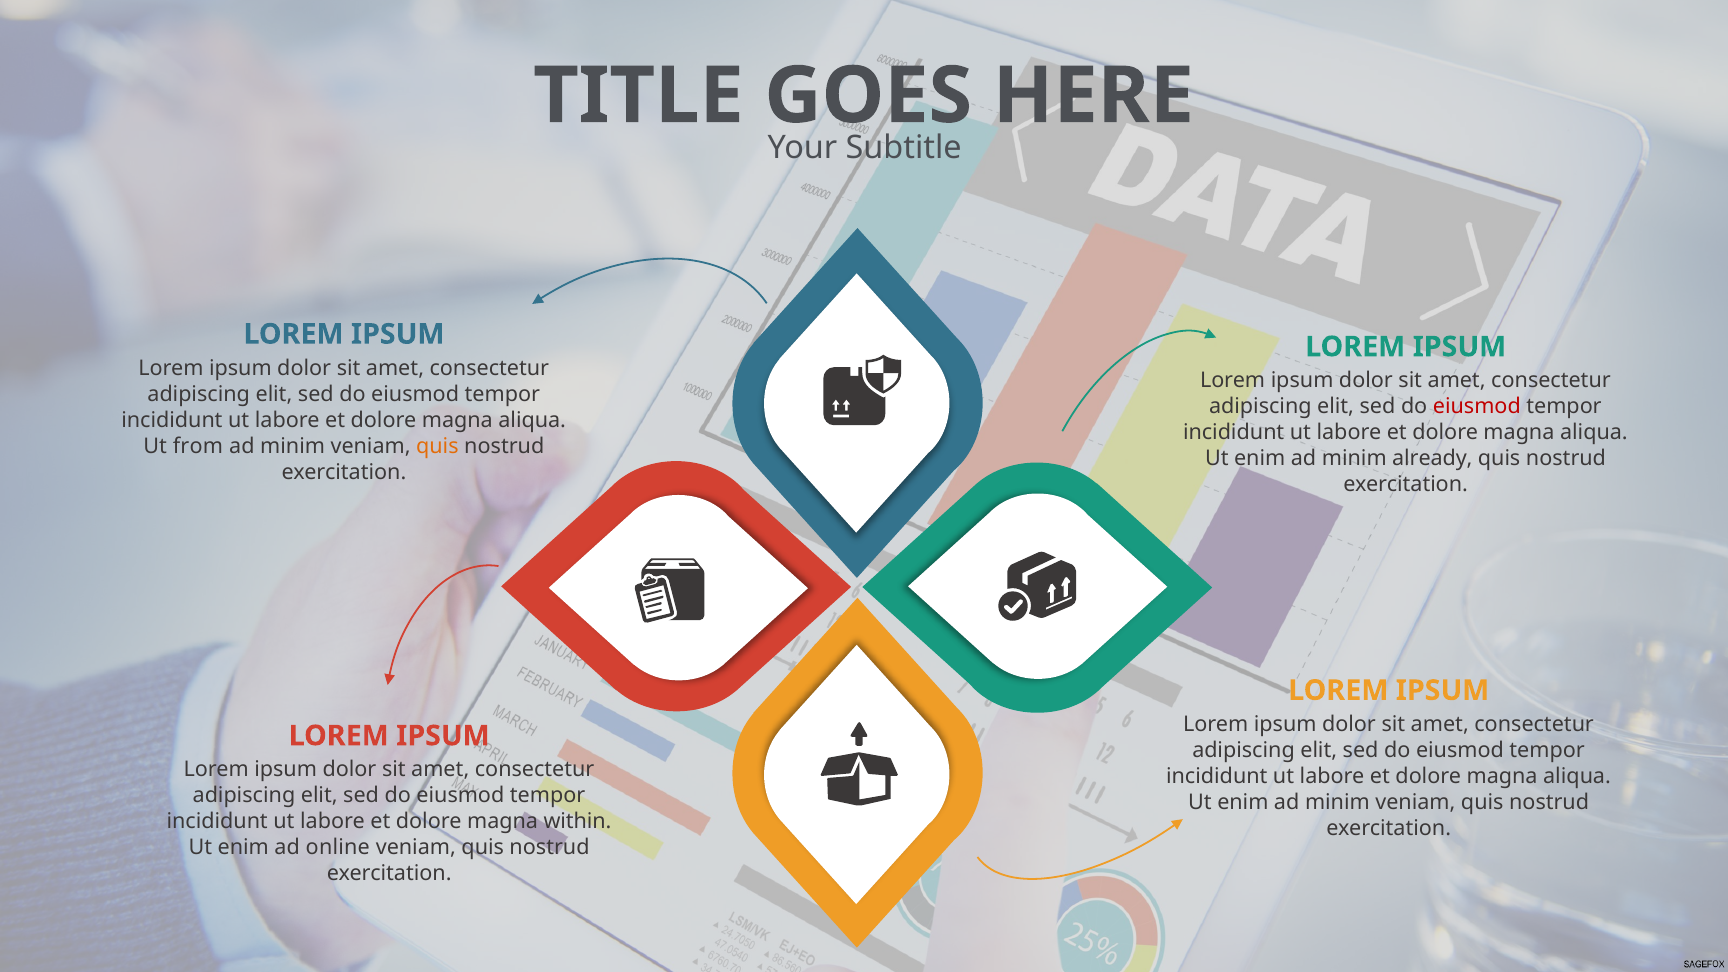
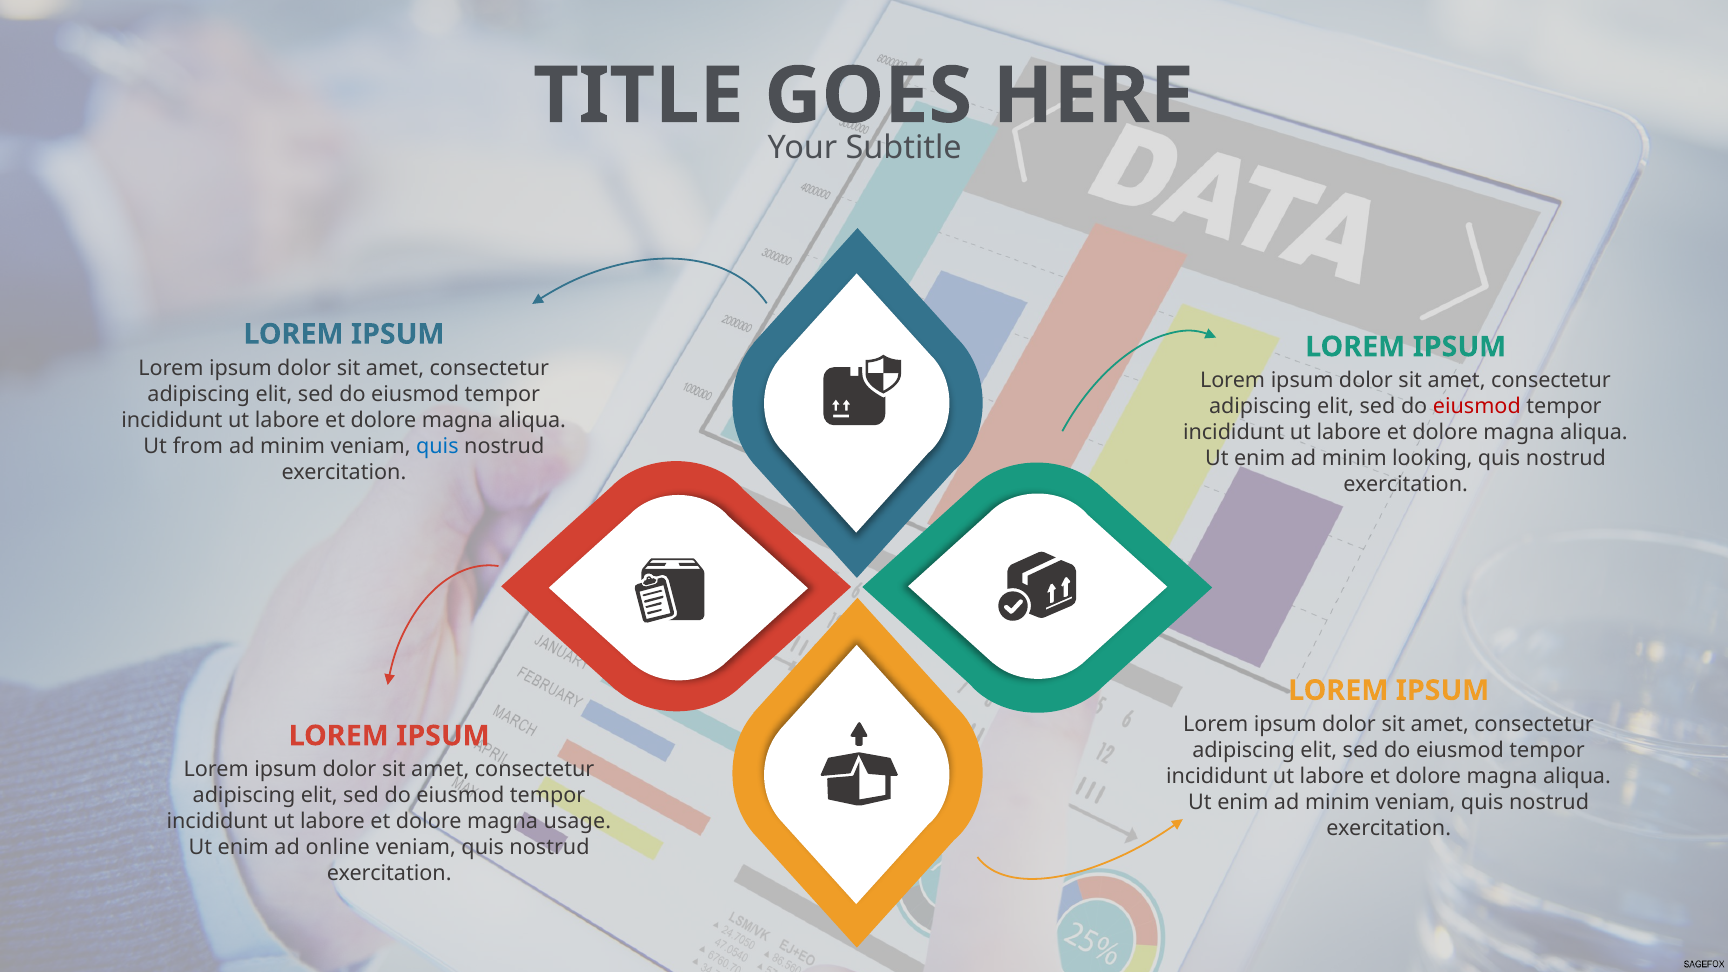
quis at (437, 446) colour: orange -> blue
already: already -> looking
within: within -> usage
